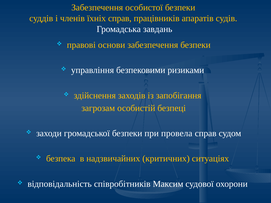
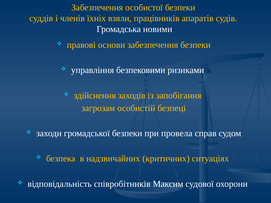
їхніх справ: справ -> взяли
завдань: завдань -> новими
